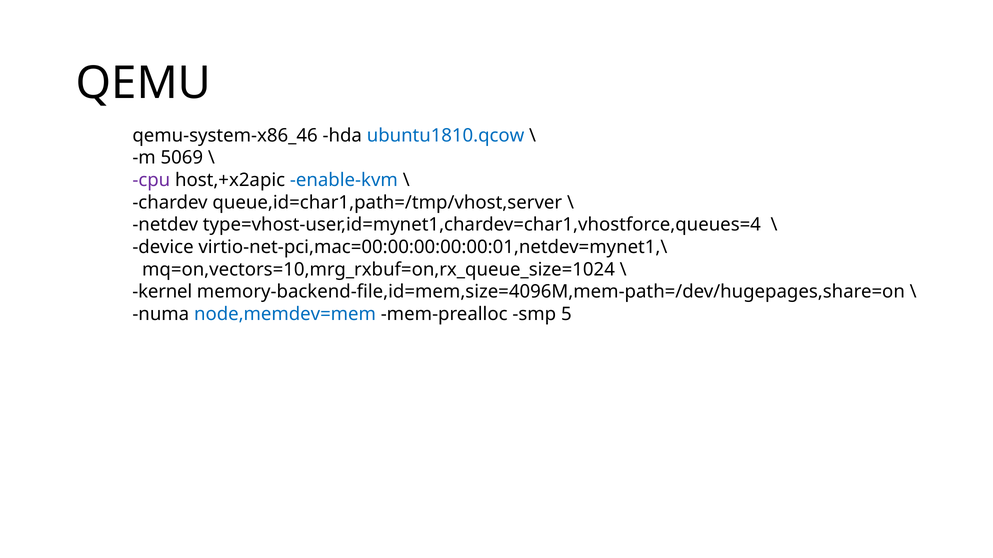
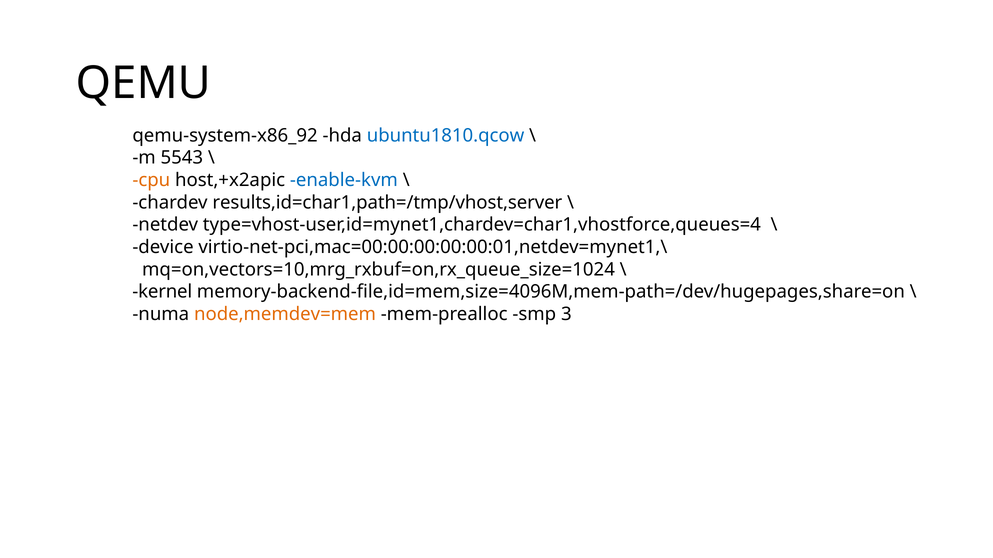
qemu-system-x86_46: qemu-system-x86_46 -> qemu-system-x86_92
5069: 5069 -> 5543
cpu colour: purple -> orange
queue,id=char1,path=/tmp/vhost,server: queue,id=char1,path=/tmp/vhost,server -> results,id=char1,path=/tmp/vhost,server
node,memdev=mem colour: blue -> orange
5: 5 -> 3
